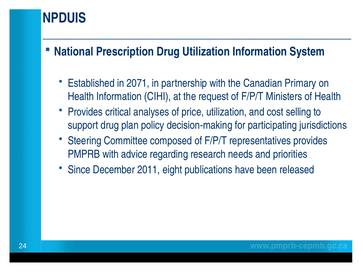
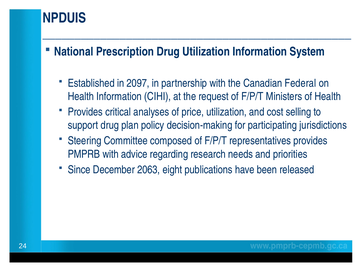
2071: 2071 -> 2097
Primary: Primary -> Federal
2011: 2011 -> 2063
